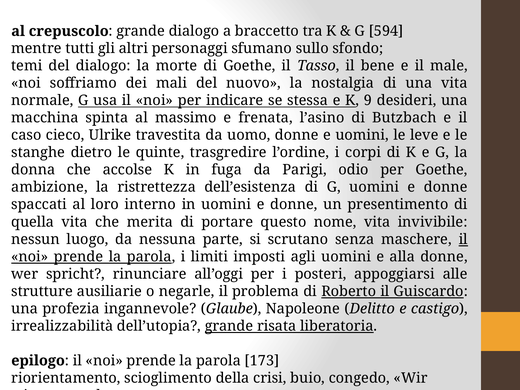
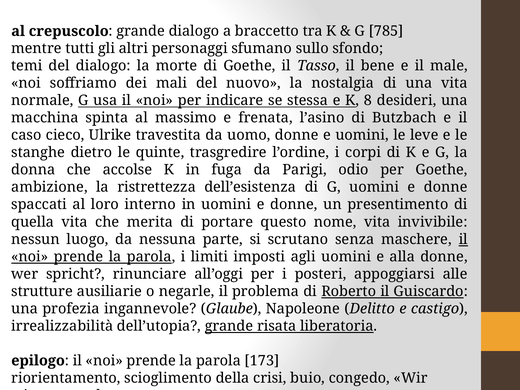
594: 594 -> 785
9: 9 -> 8
